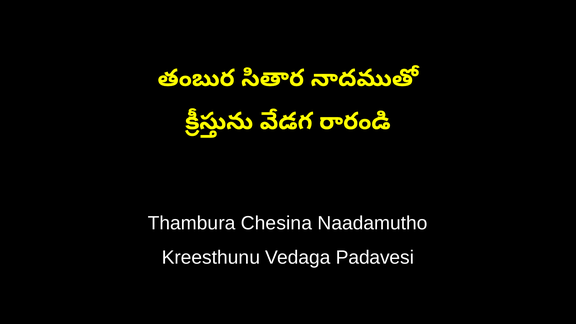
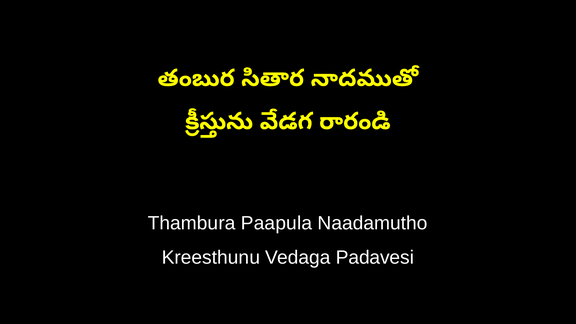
Chesina: Chesina -> Paapula
